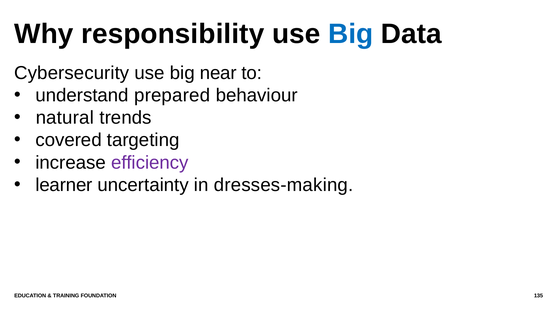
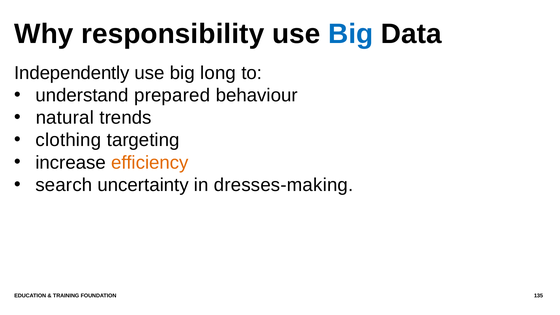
Cybersecurity: Cybersecurity -> Independently
near: near -> long
covered: covered -> clothing
efficiency colour: purple -> orange
learner: learner -> search
